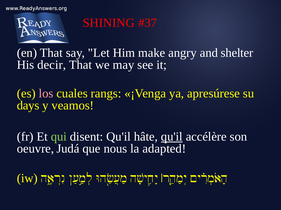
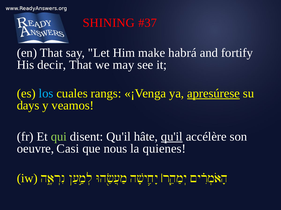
angry: angry -> habrá
shelter: shelter -> fortify
los colour: pink -> light blue
apresúrese underline: none -> present
Judá: Judá -> Casi
adapted: adapted -> quienes
